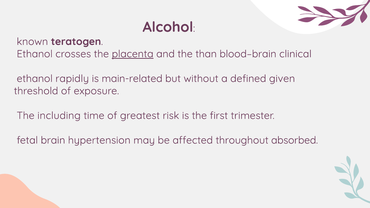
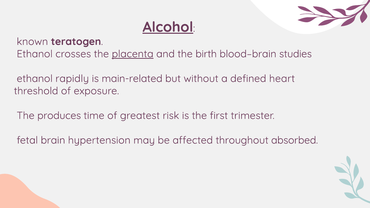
Alcohol underline: none -> present
than: than -> birth
clinical: clinical -> studies
given: given -> heart
including: including -> produces
